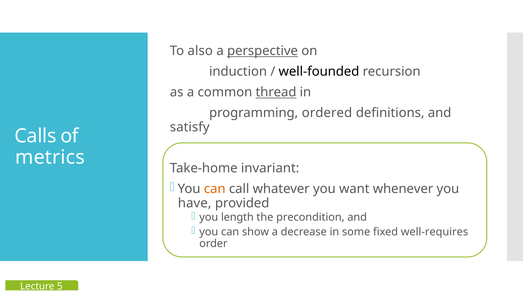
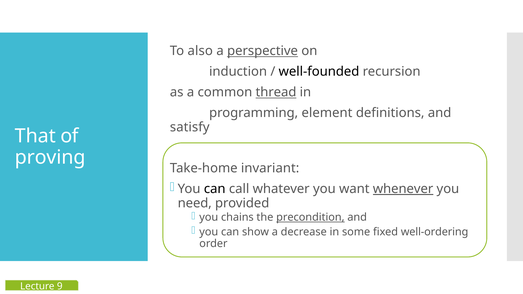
ordered: ordered -> element
Calls: Calls -> That
metrics: metrics -> proving
can at (215, 189) colour: orange -> black
whenever underline: none -> present
have: have -> need
length: length -> chains
precondition underline: none -> present
well-requires: well-requires -> well-ordering
5: 5 -> 9
